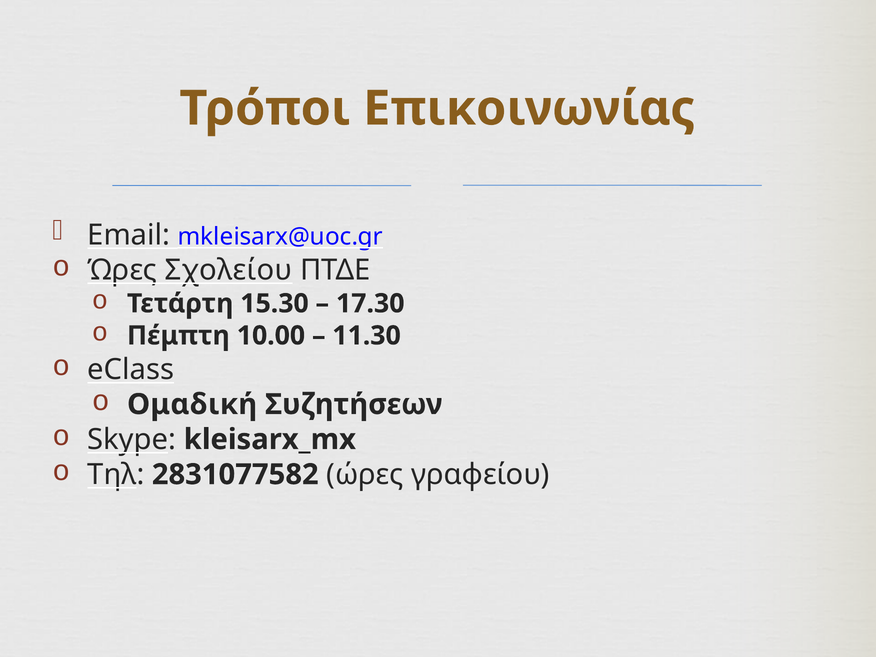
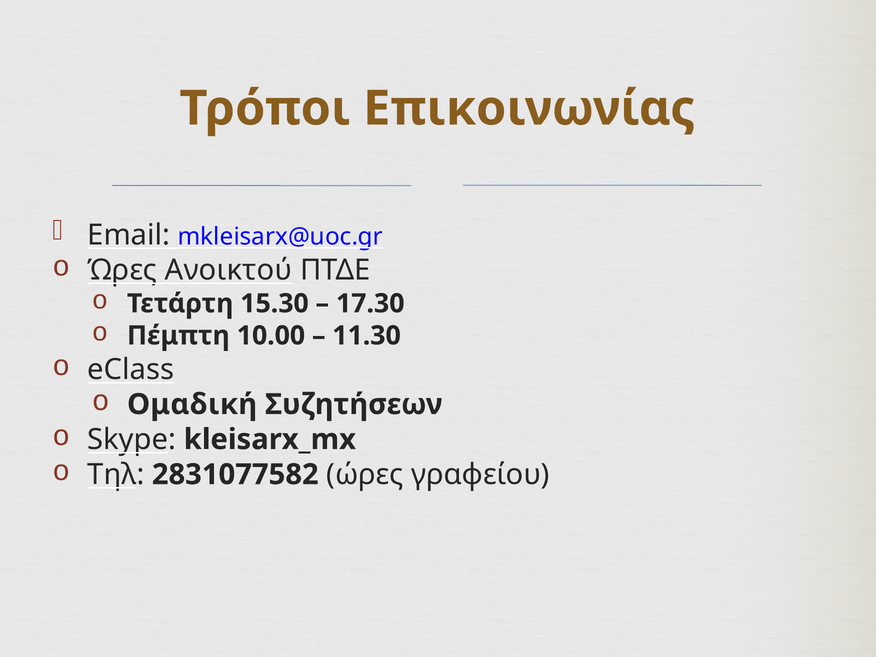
Σχολείου: Σχολείου -> Ανοικτού
